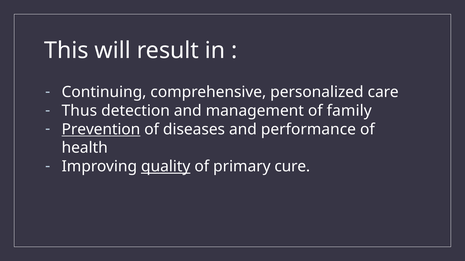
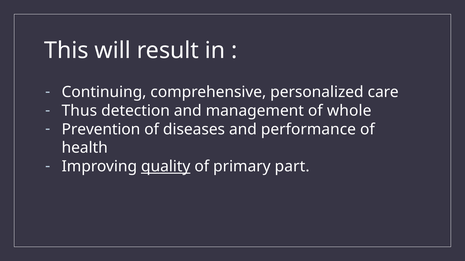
family: family -> whole
Prevention underline: present -> none
cure: cure -> part
